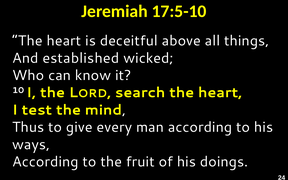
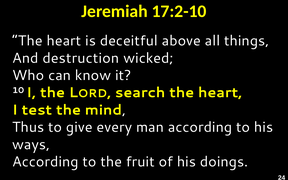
17:5-10: 17:5-10 -> 17:2-10
established: established -> destruction
